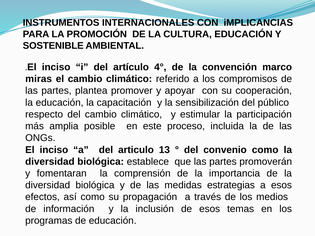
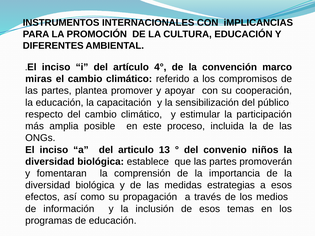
SOSTENIBLE: SOSTENIBLE -> DIFERENTES
convenio como: como -> niños
